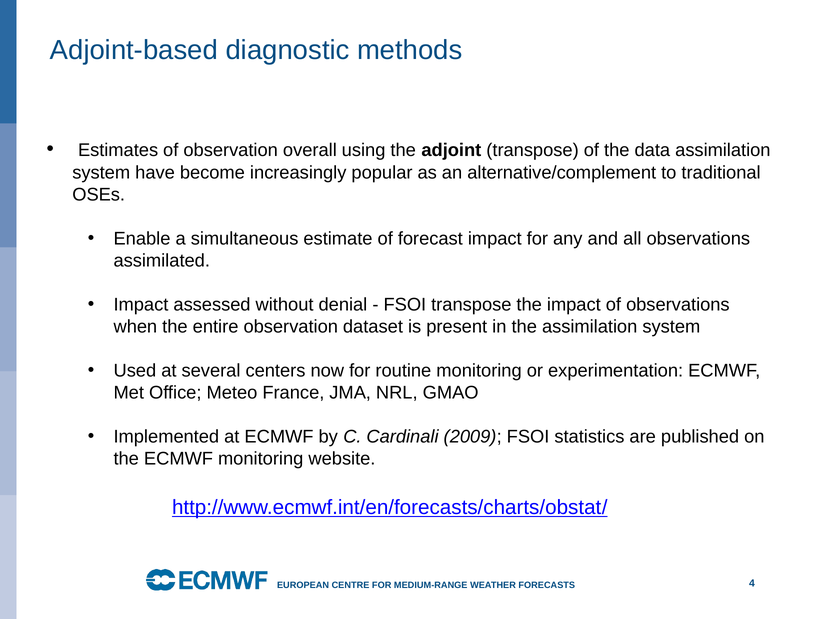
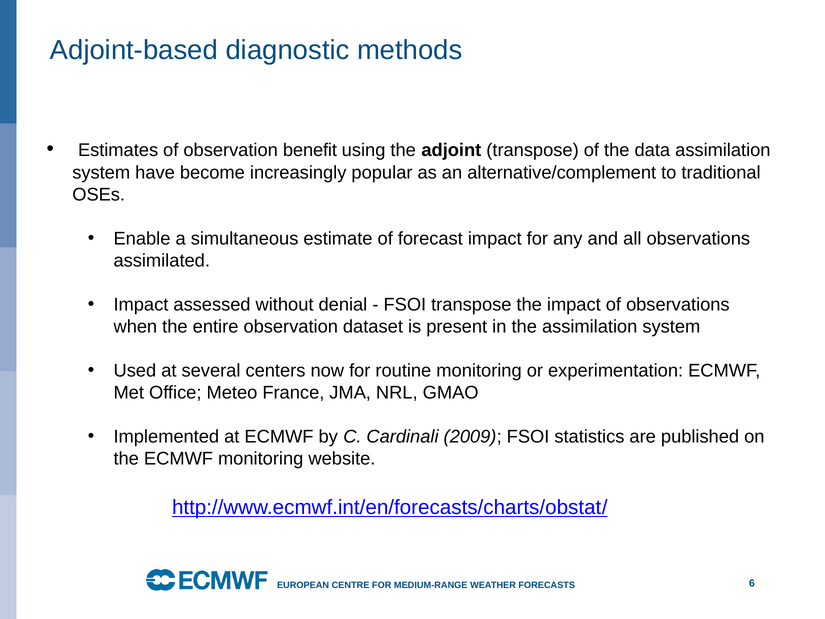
overall: overall -> benefit
4: 4 -> 6
